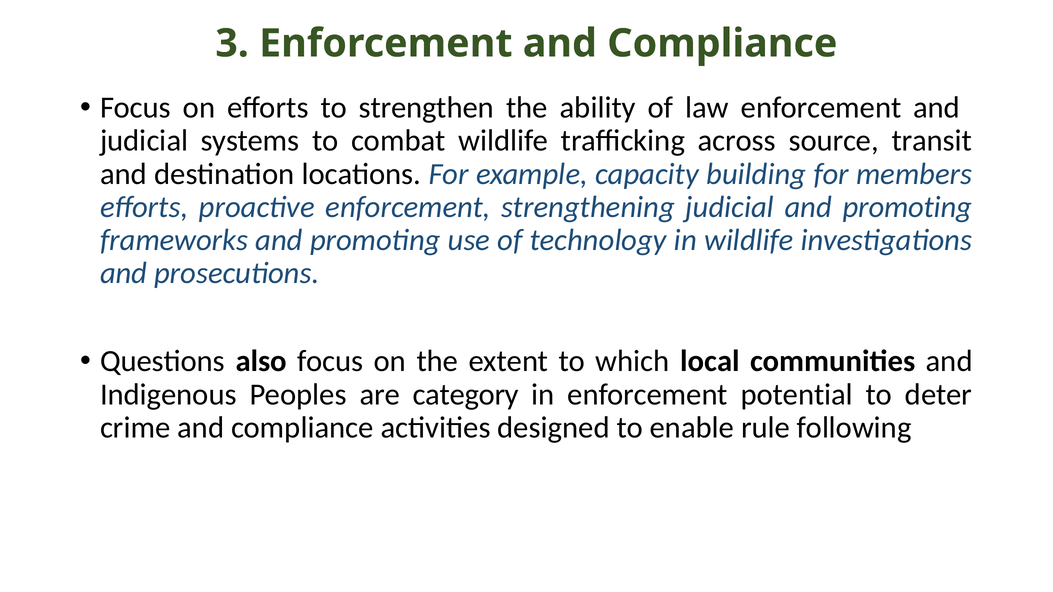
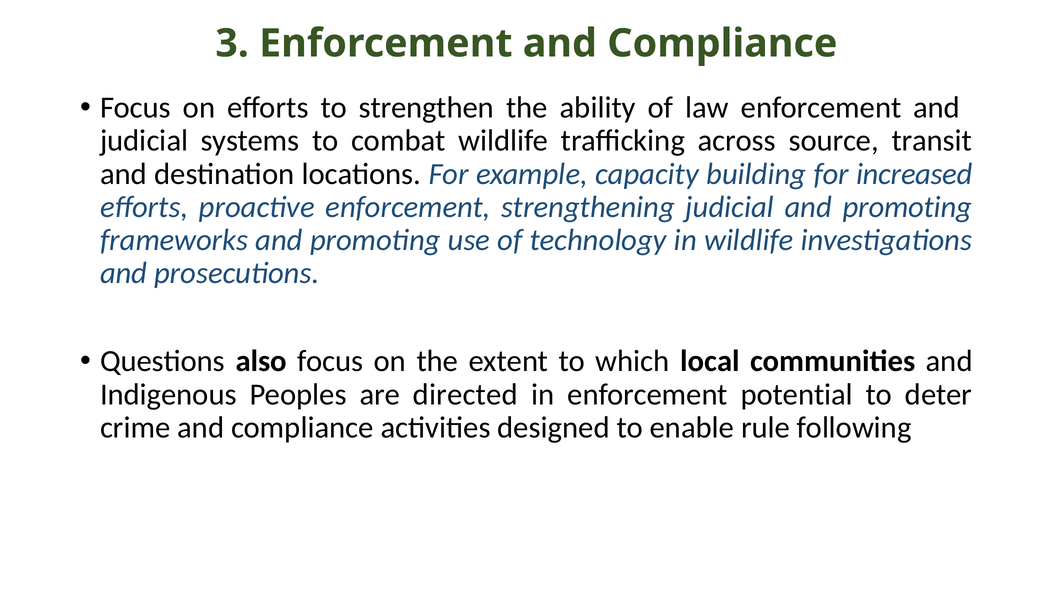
members: members -> increased
category: category -> directed
